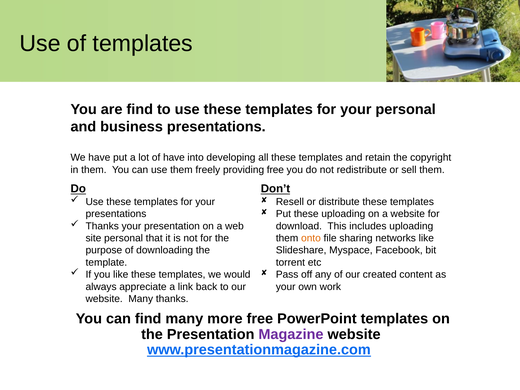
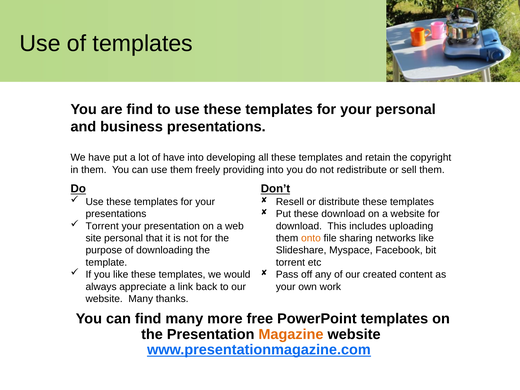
providing free: free -> into
these uploading: uploading -> download
Thanks at (102, 226): Thanks -> Torrent
Magazine colour: purple -> orange
